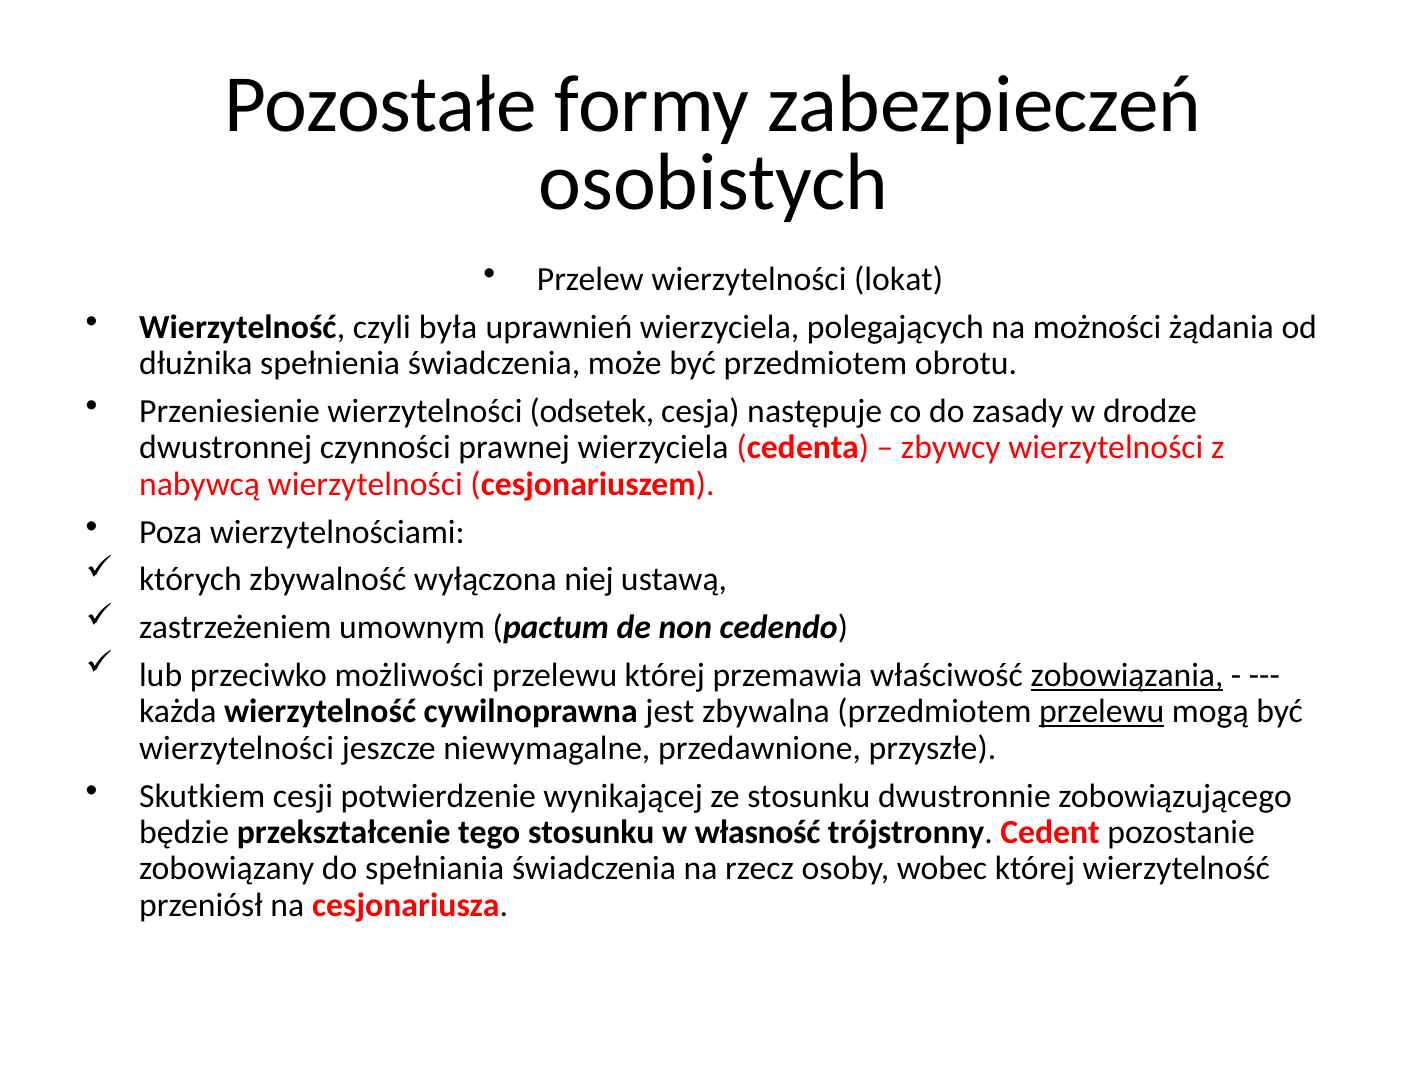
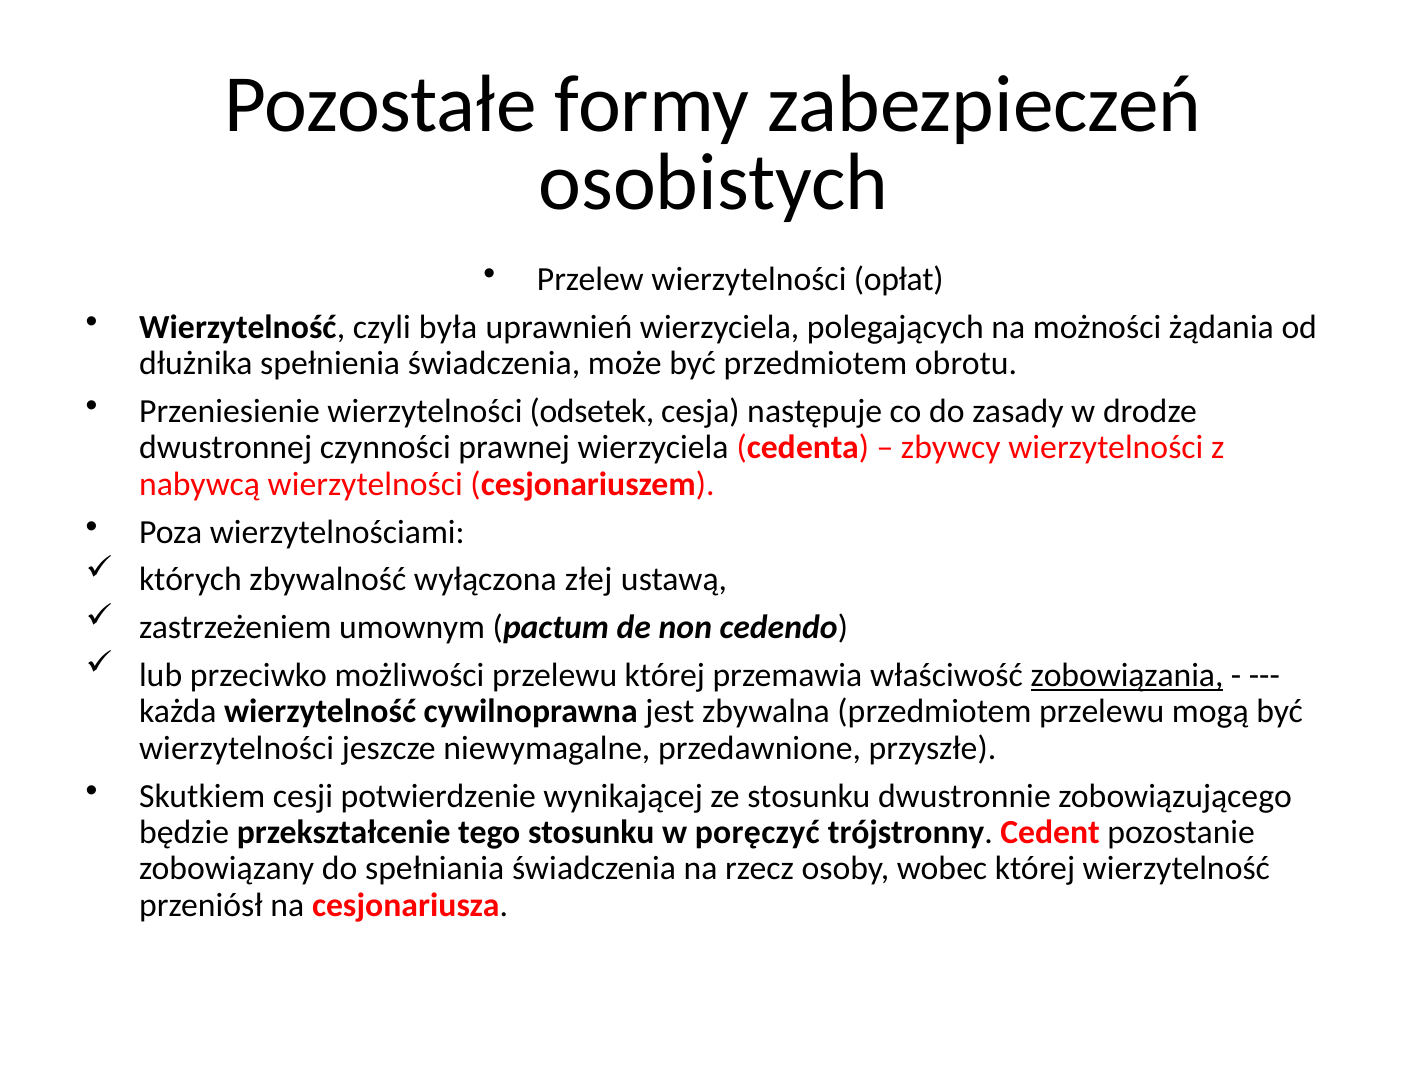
lokat: lokat -> opłat
niej: niej -> złej
przelewu at (1102, 712) underline: present -> none
własność: własność -> poręczyć
